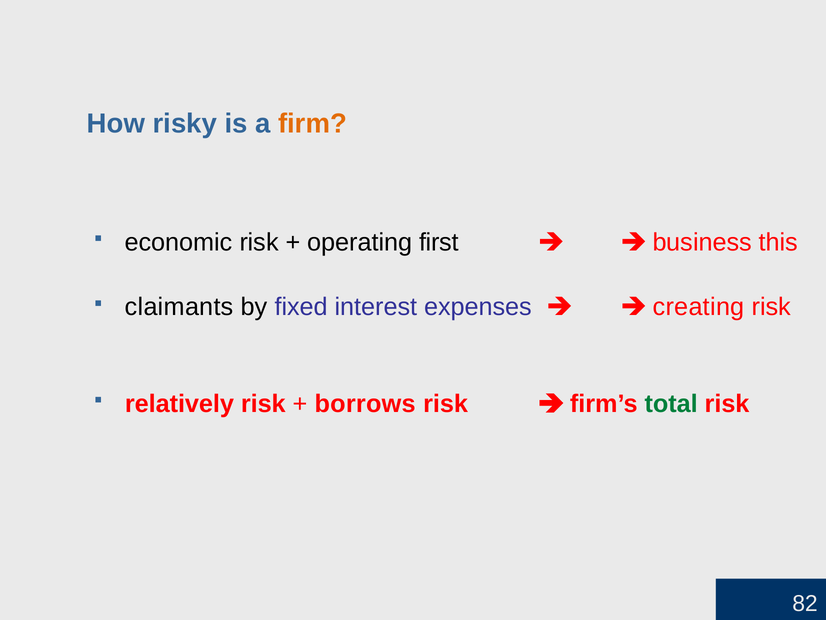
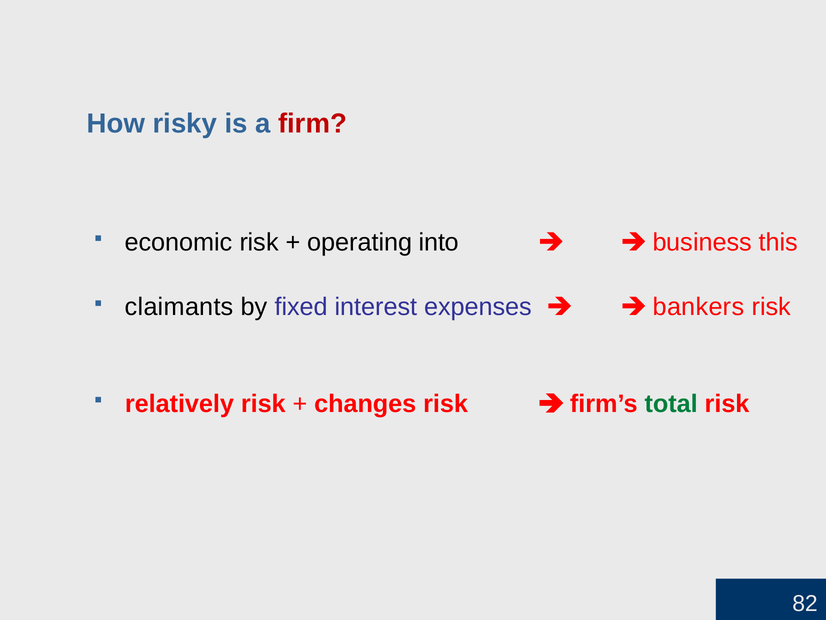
firm colour: orange -> red
first: first -> into
creating: creating -> bankers
borrows: borrows -> changes
